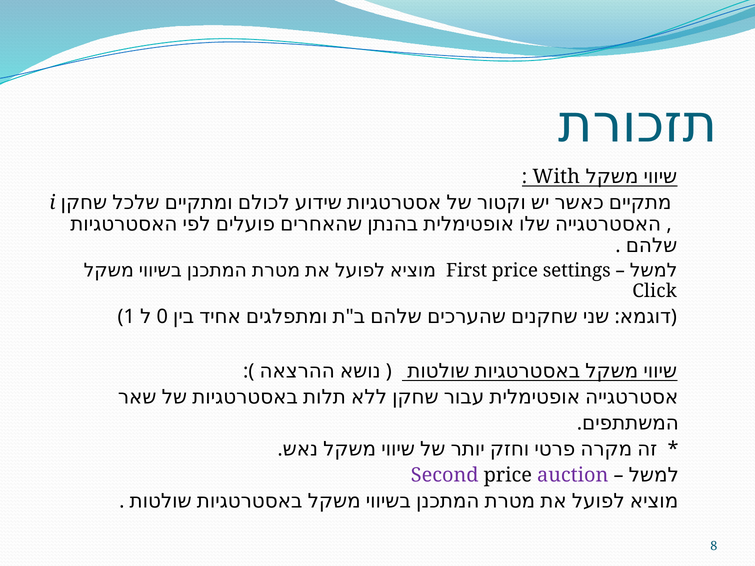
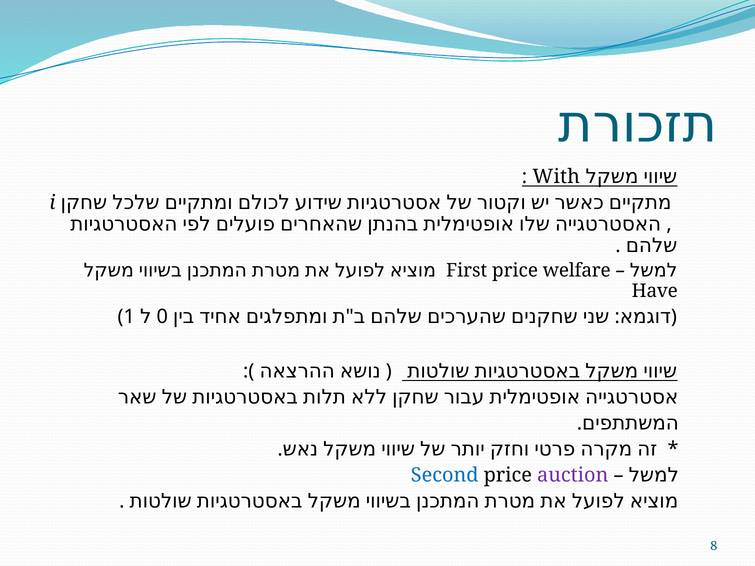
settings: settings -> welfare
Click: Click -> Have
Second colour: purple -> blue
